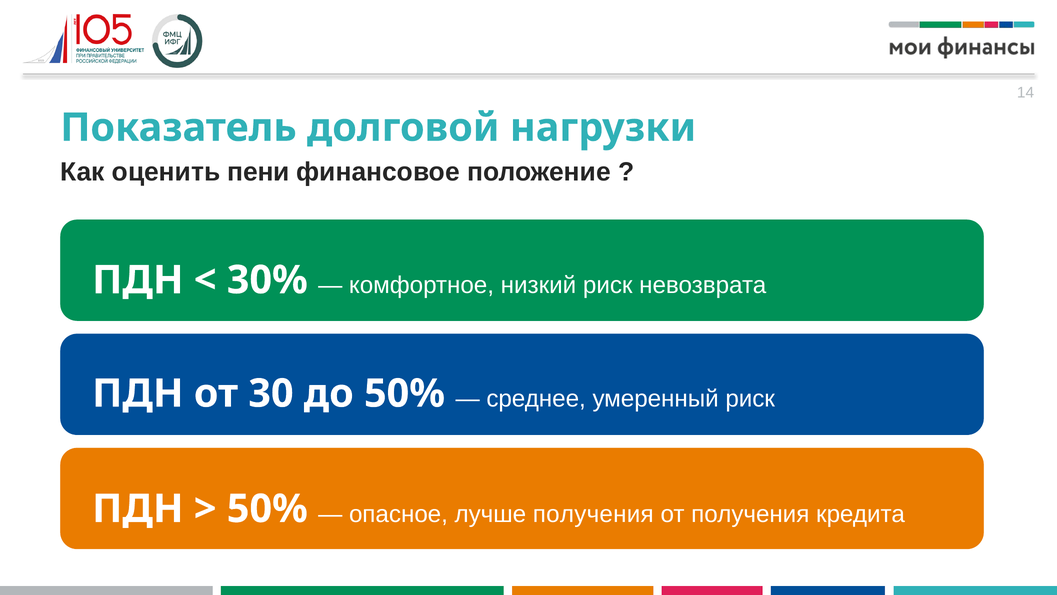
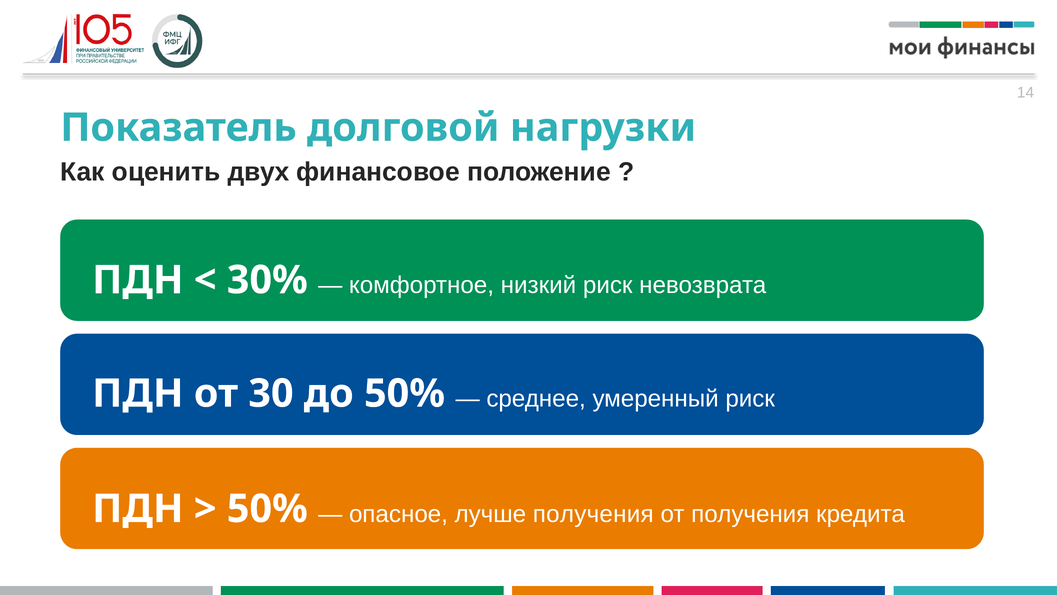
пени: пени -> двух
